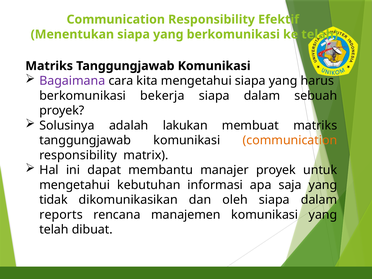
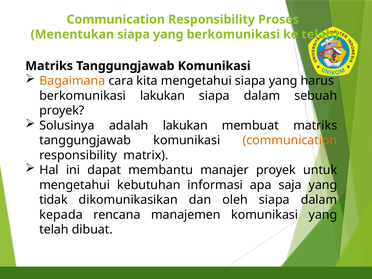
Efektif: Efektif -> Proses
Bagaimana colour: purple -> orange
berkomunikasi bekerja: bekerja -> lakukan
reports: reports -> kepada
